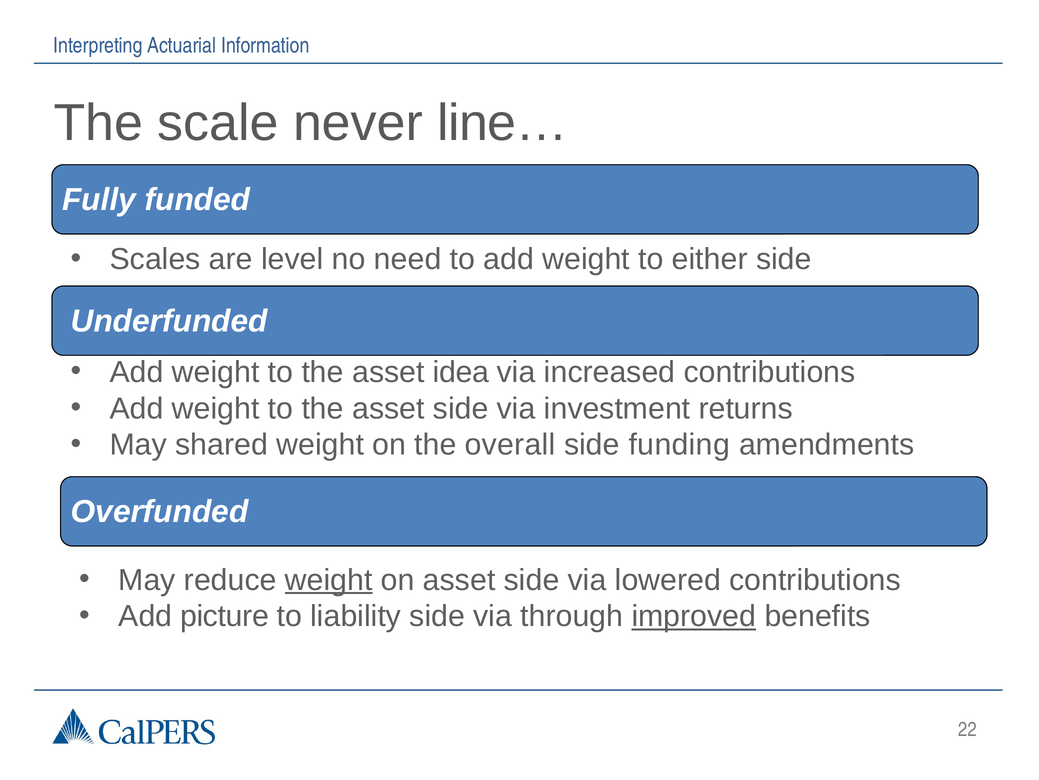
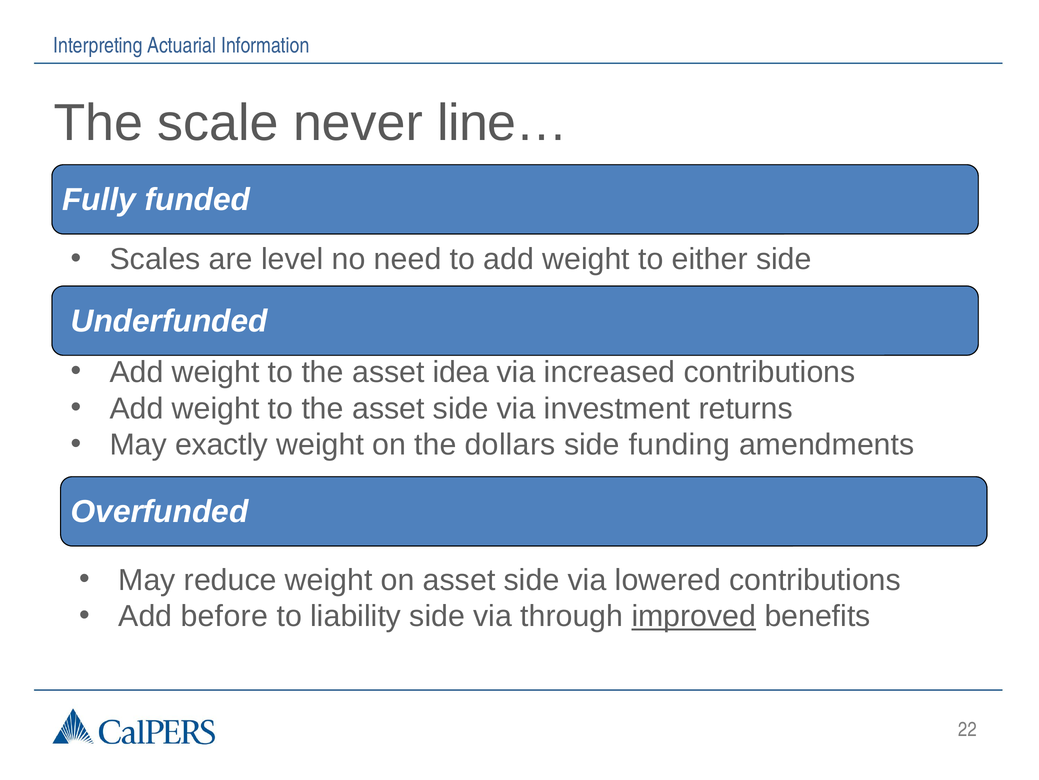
shared: shared -> exactly
overall: overall -> dollars
weight at (329, 580) underline: present -> none
picture: picture -> before
